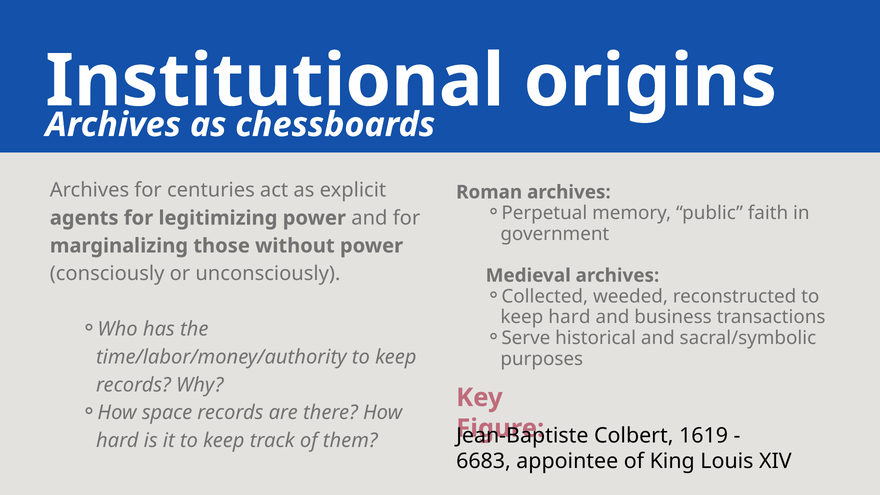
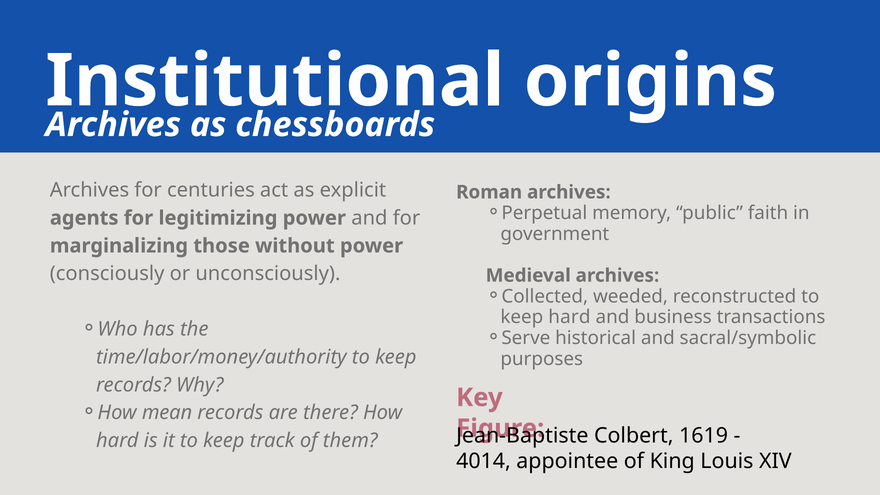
space: space -> mean
6683: 6683 -> 4014
